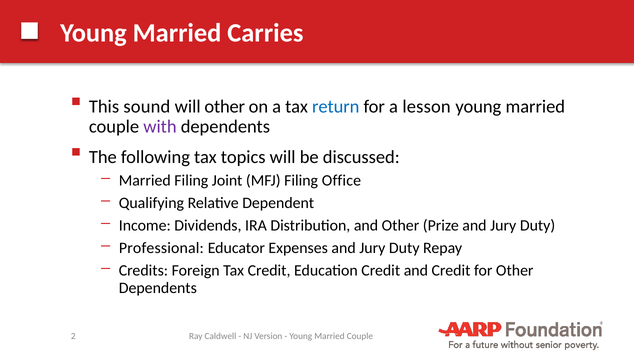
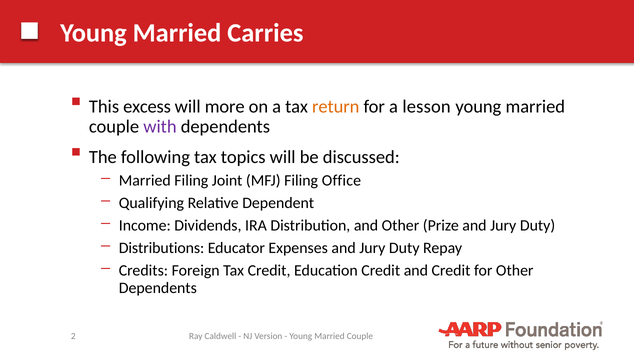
sound: sound -> excess
will other: other -> more
return colour: blue -> orange
Professional: Professional -> Distributions
